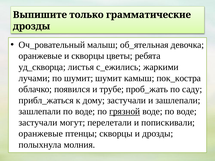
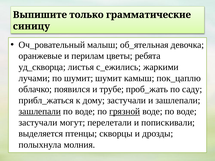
дрозды at (31, 26): дрозды -> синицу
и скворцы: скворцы -> перилам
пок_костра: пок_костра -> пок_цаплю
зашлепали at (40, 112) underline: none -> present
оранжевые at (41, 134): оранжевые -> выделяется
